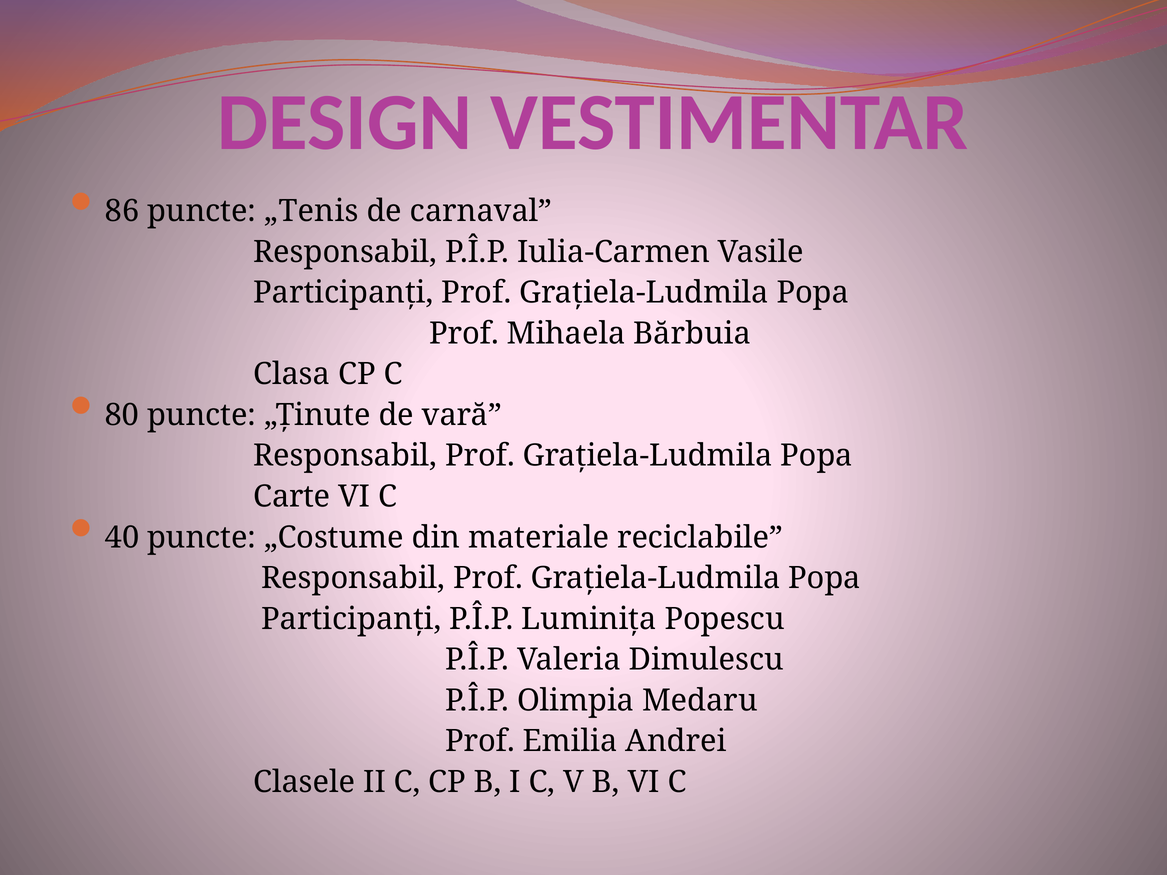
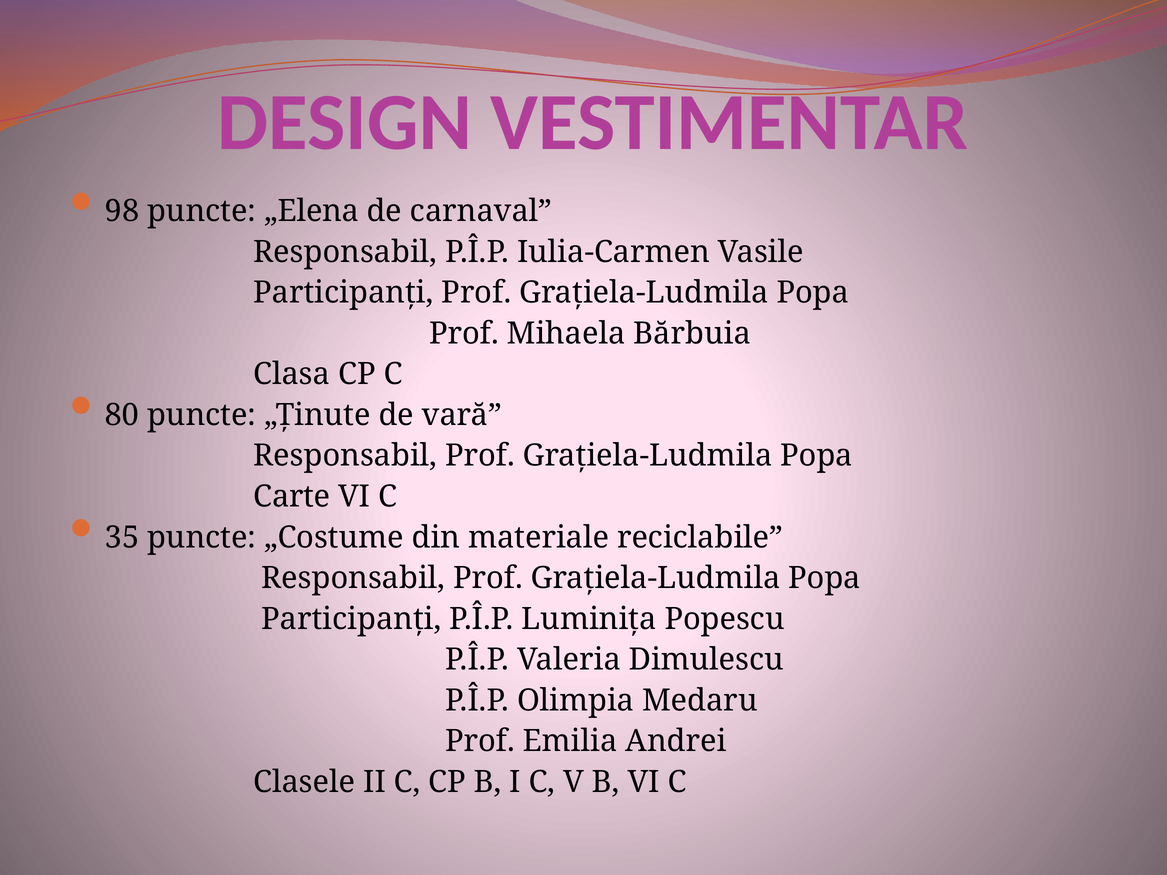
86: 86 -> 98
„Tenis: „Tenis -> „Elena
40: 40 -> 35
